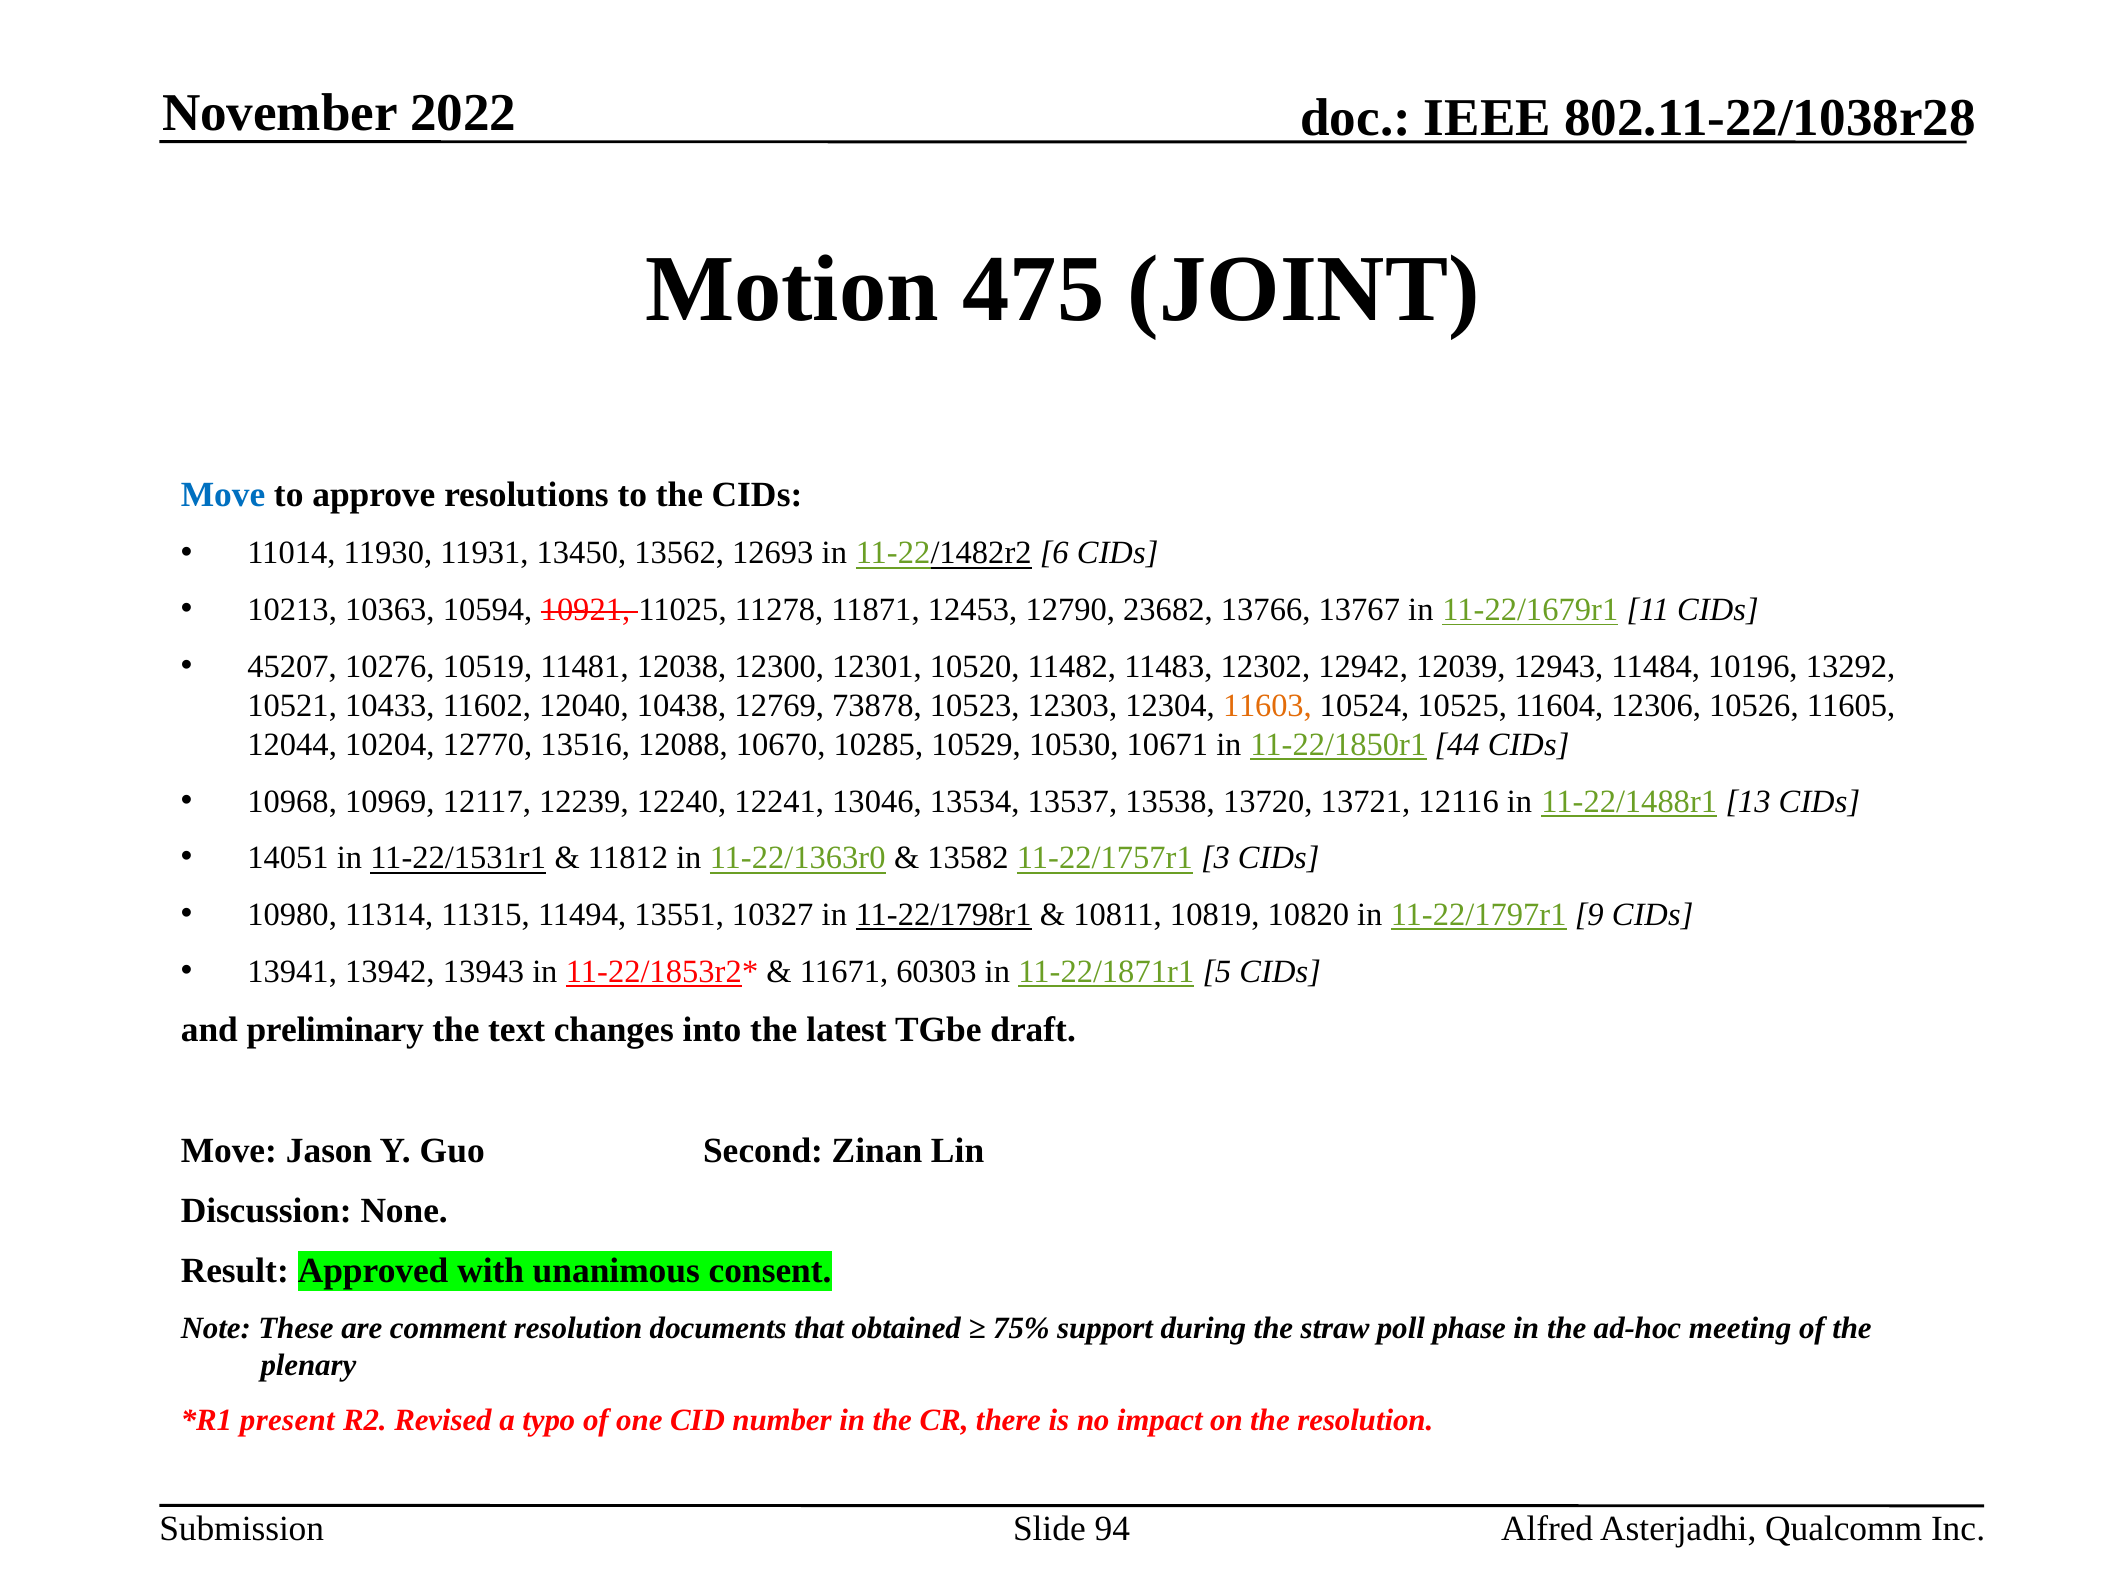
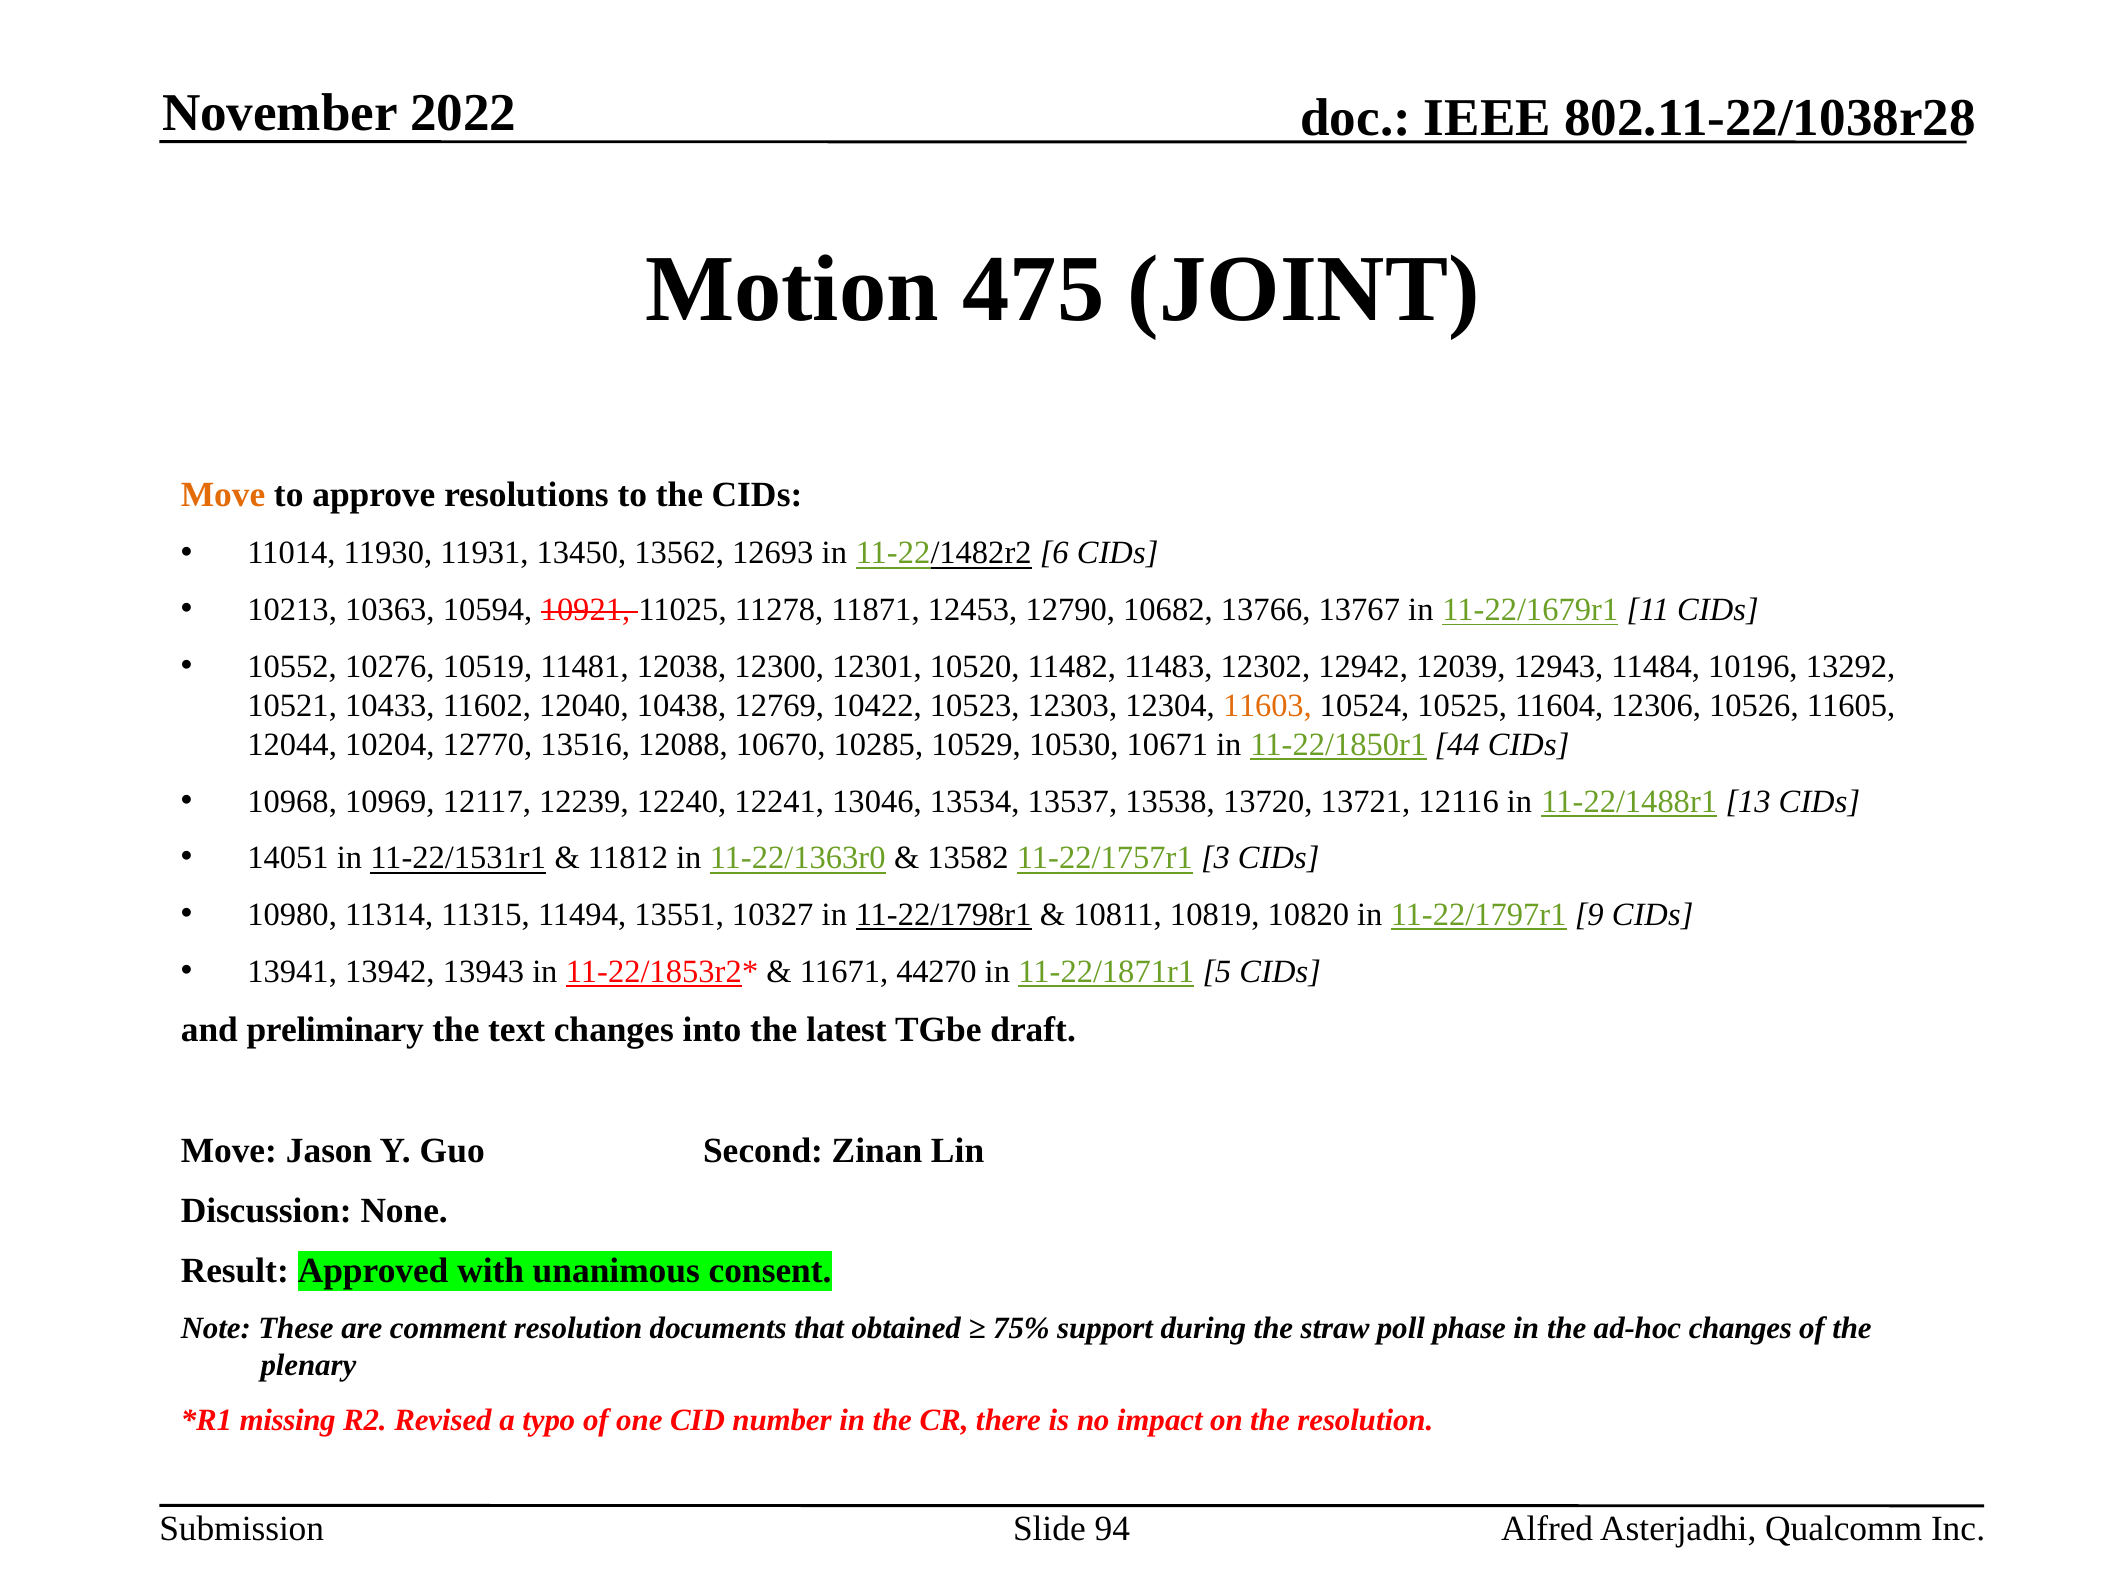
Move at (223, 495) colour: blue -> orange
23682: 23682 -> 10682
45207: 45207 -> 10552
73878: 73878 -> 10422
60303: 60303 -> 44270
ad-hoc meeting: meeting -> changes
present: present -> missing
